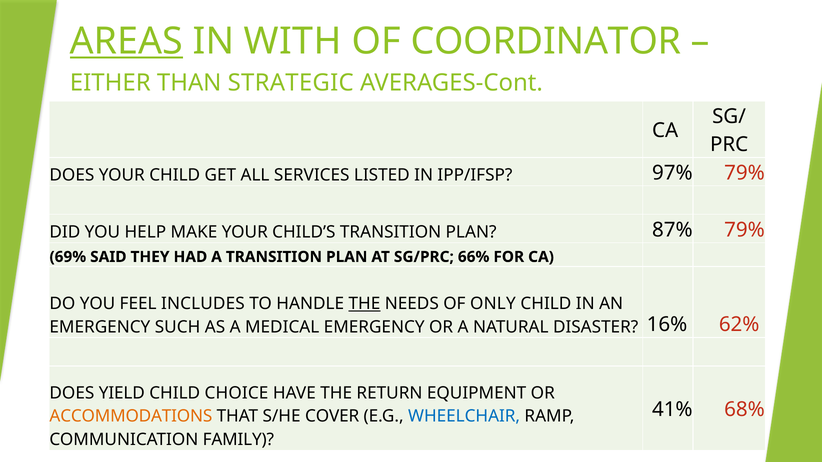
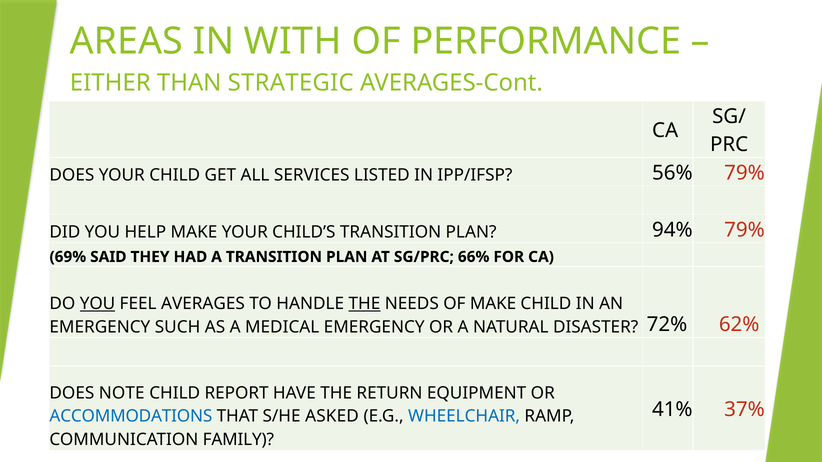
AREAS underline: present -> none
COORDINATOR: COORDINATOR -> PERFORMANCE
97%: 97% -> 56%
87%: 87% -> 94%
YOU at (98, 304) underline: none -> present
INCLUDES: INCLUDES -> AVERAGES
OF ONLY: ONLY -> MAKE
16%: 16% -> 72%
YIELD: YIELD -> NOTE
CHOICE: CHOICE -> REPORT
68%: 68% -> 37%
ACCOMMODATIONS colour: orange -> blue
COVER: COVER -> ASKED
